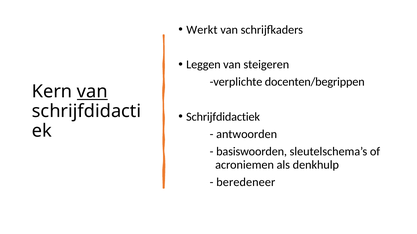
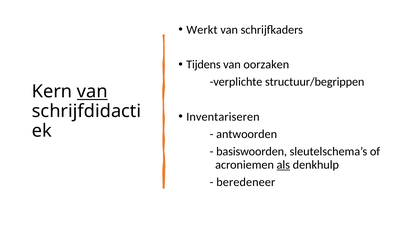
Leggen: Leggen -> Tijdens
steigeren: steigeren -> oorzaken
docenten/begrippen: docenten/begrippen -> structuur/begrippen
Schrijfdidactiek: Schrijfdidactiek -> Inventariseren
als underline: none -> present
